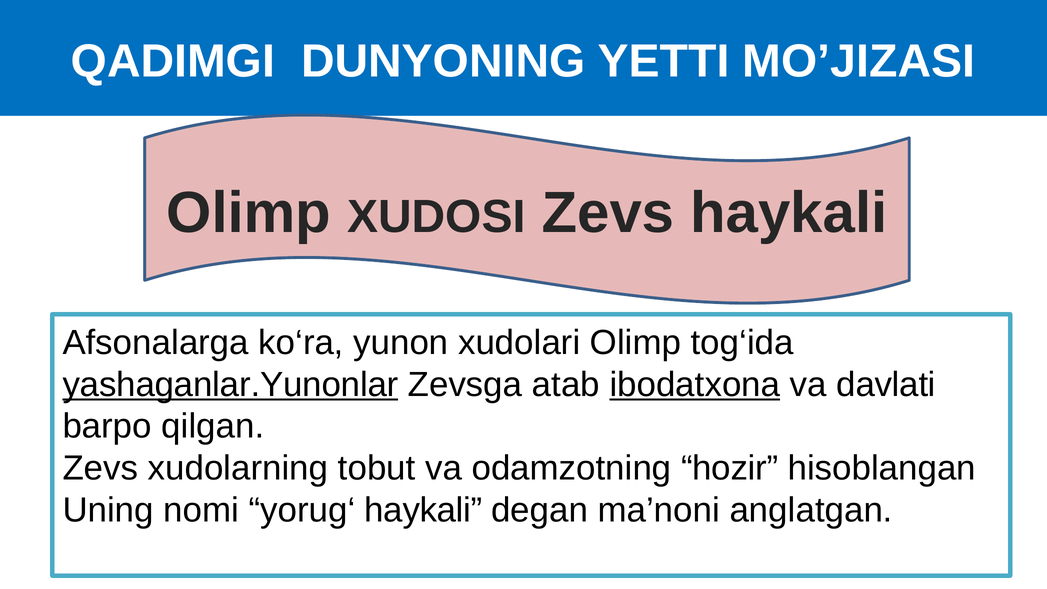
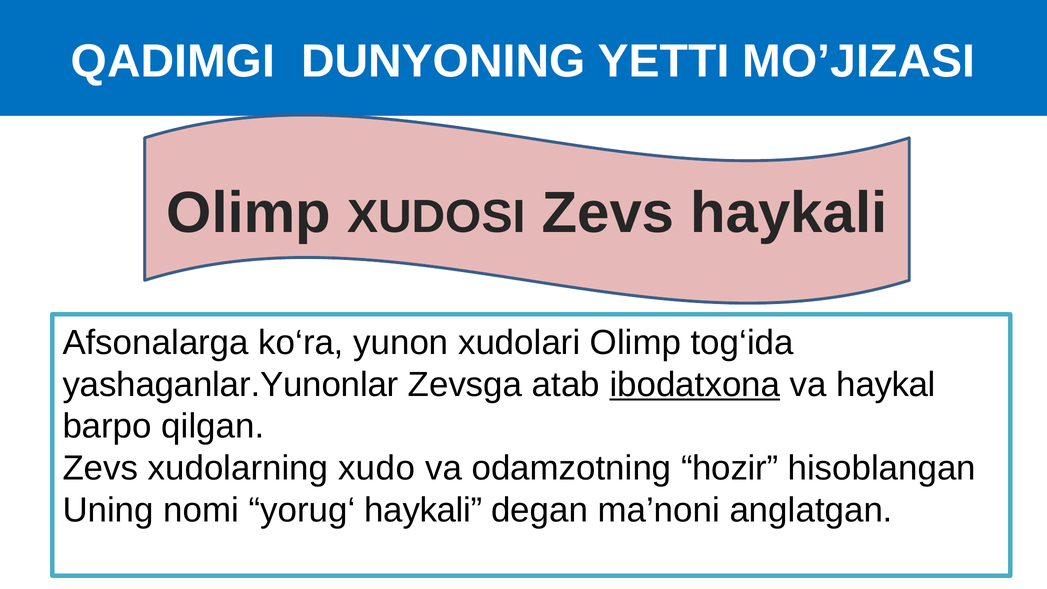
yashaganlar.Yunonlar underline: present -> none
davlati: davlati -> haykal
tobut: tobut -> xudo
